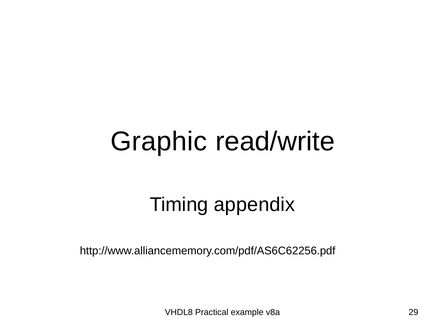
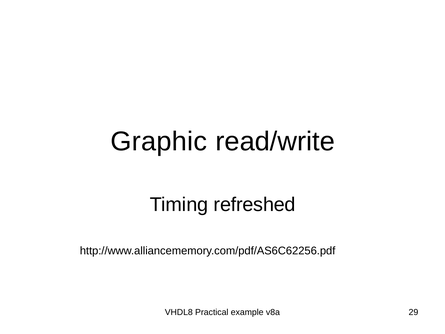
appendix: appendix -> refreshed
